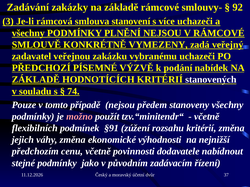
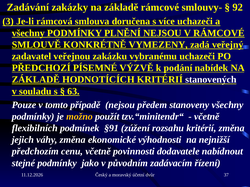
stanovení: stanovení -> doručena
74: 74 -> 63
možno colour: pink -> yellow
